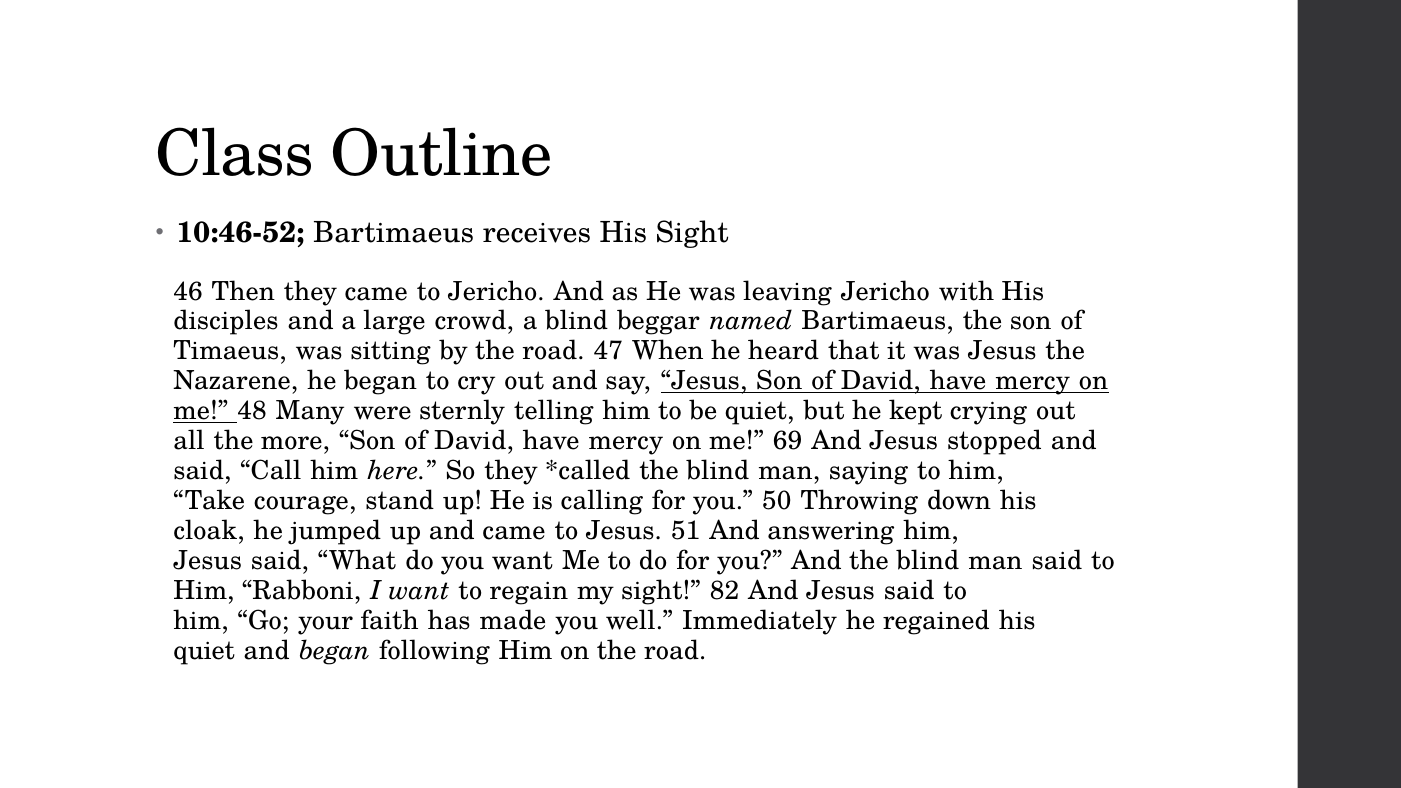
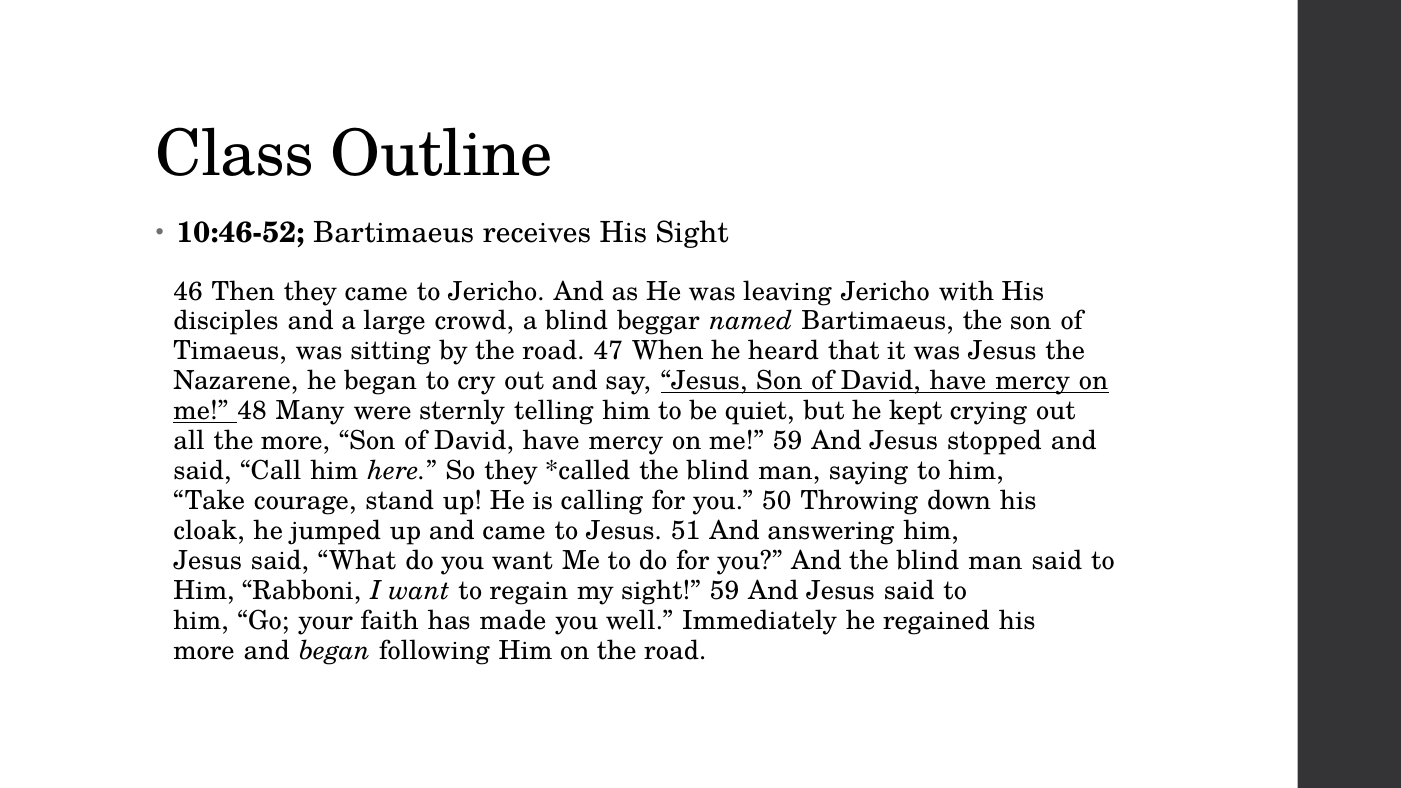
me 69: 69 -> 59
sight 82: 82 -> 59
quiet at (204, 651): quiet -> more
